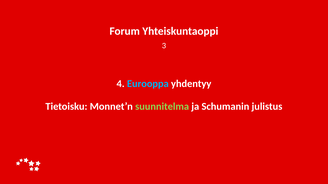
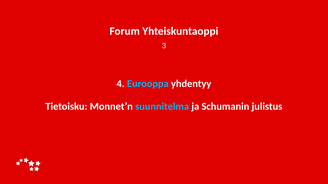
suunnitelma colour: light green -> light blue
